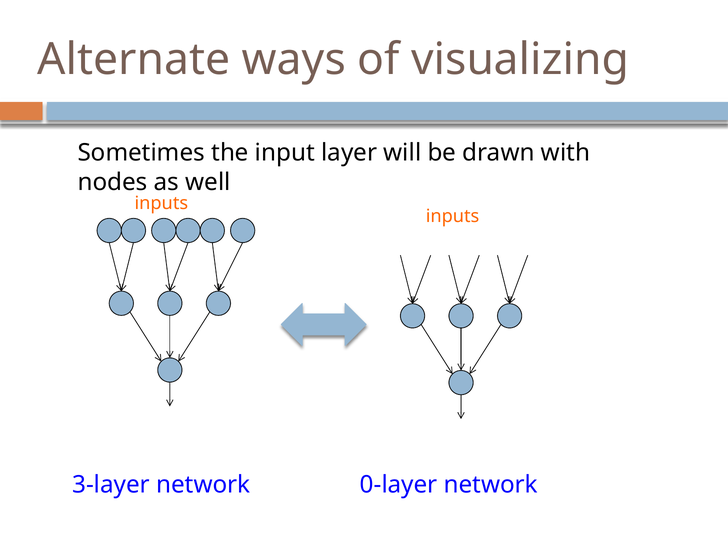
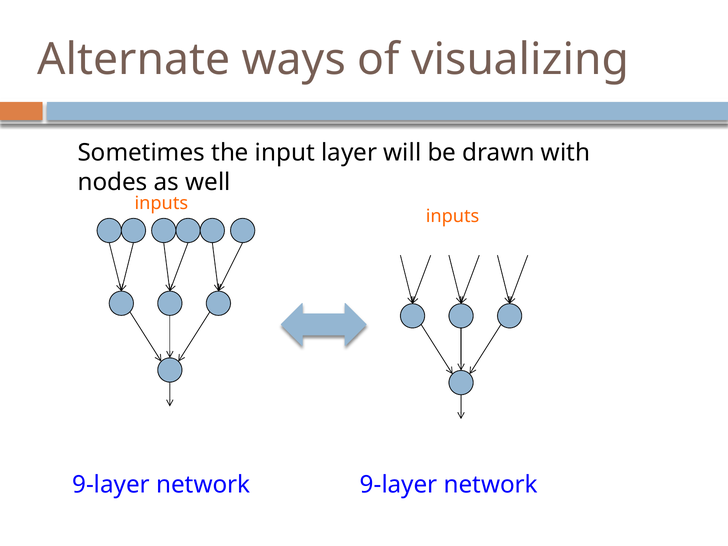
3-layer at (111, 485): 3-layer -> 9-layer
0-layer at (399, 485): 0-layer -> 9-layer
